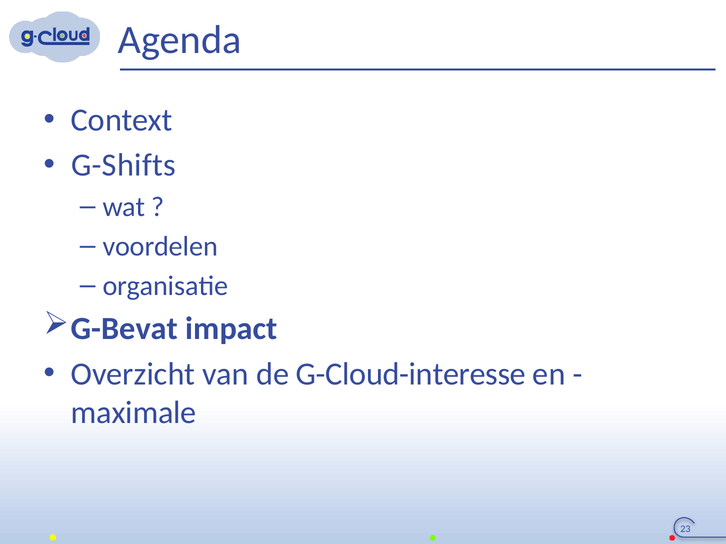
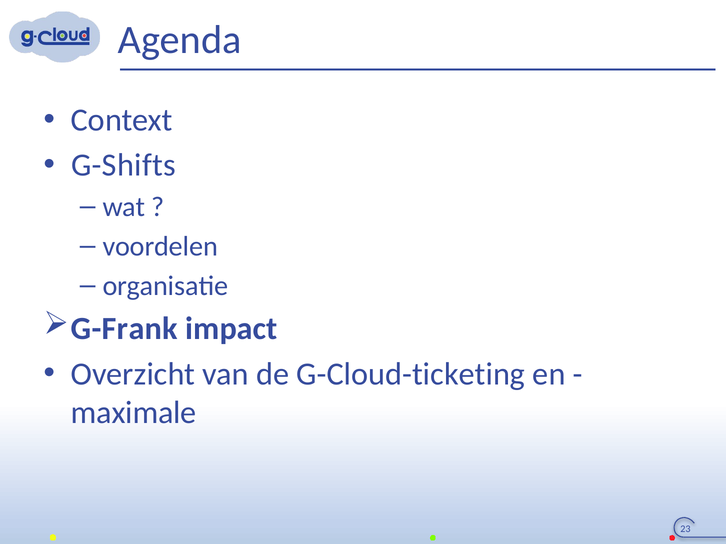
G-Bevat: G-Bevat -> G-Frank
G-Cloud-interesse: G-Cloud-interesse -> G-Cloud-ticketing
